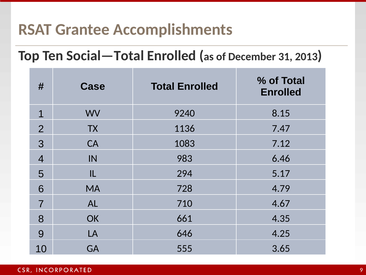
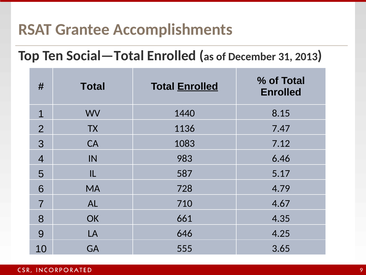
Case at (93, 86): Case -> Total
Enrolled at (198, 86) underline: none -> present
9240: 9240 -> 1440
294: 294 -> 587
